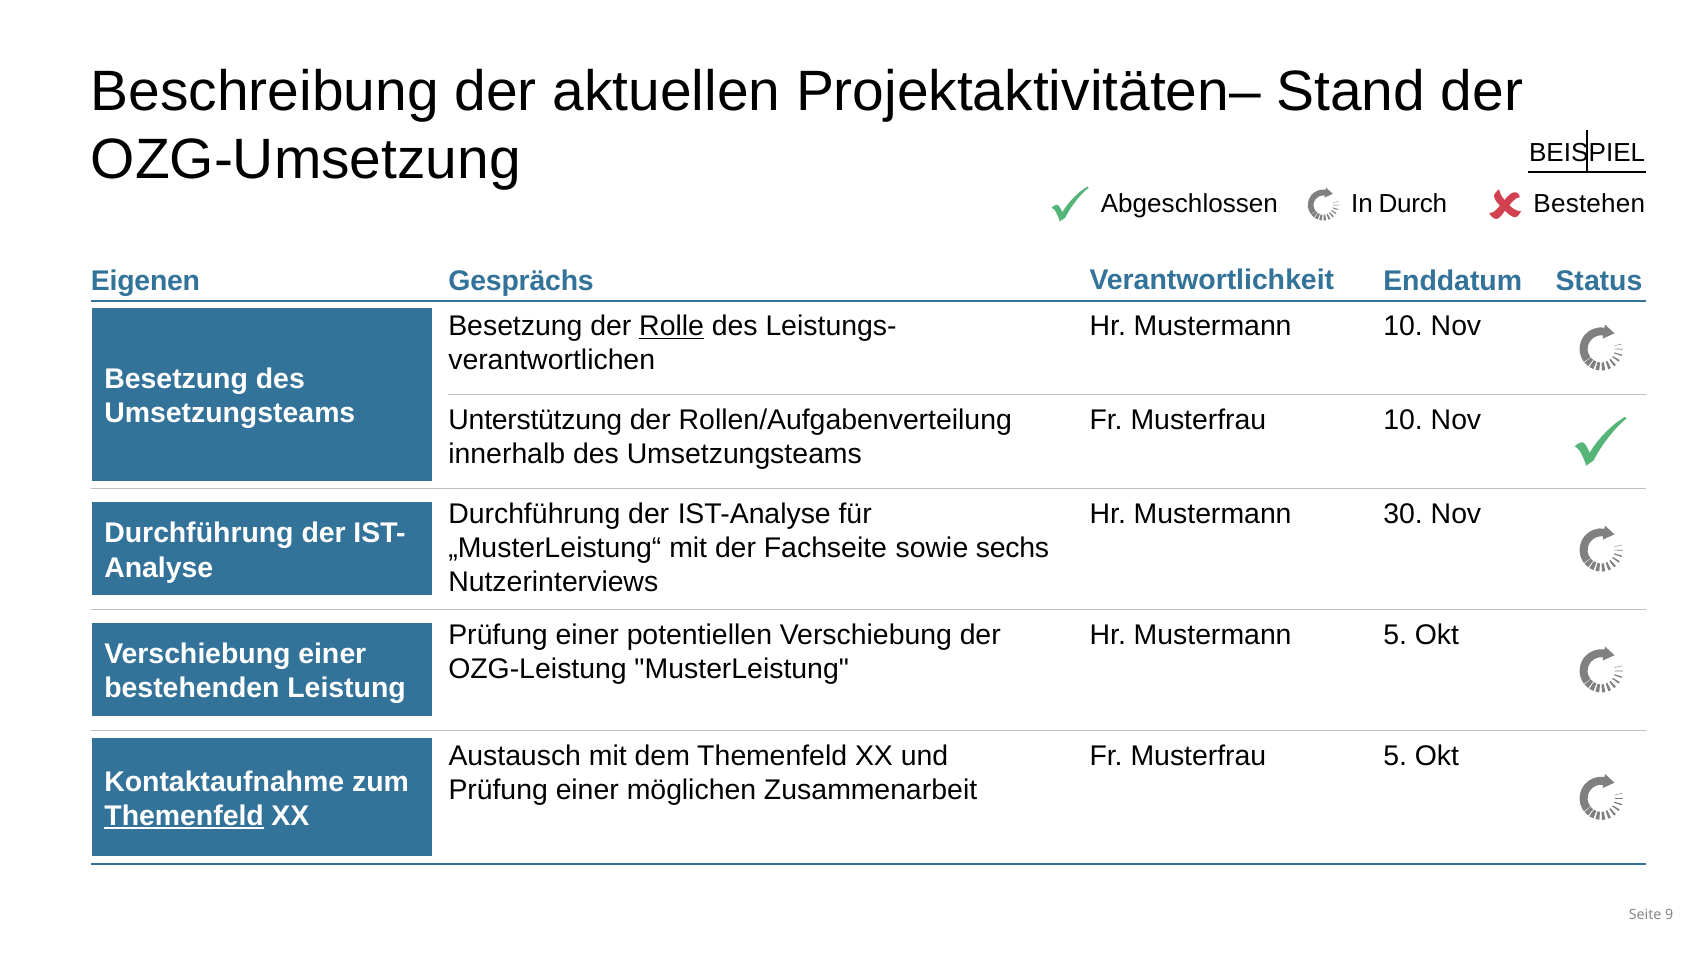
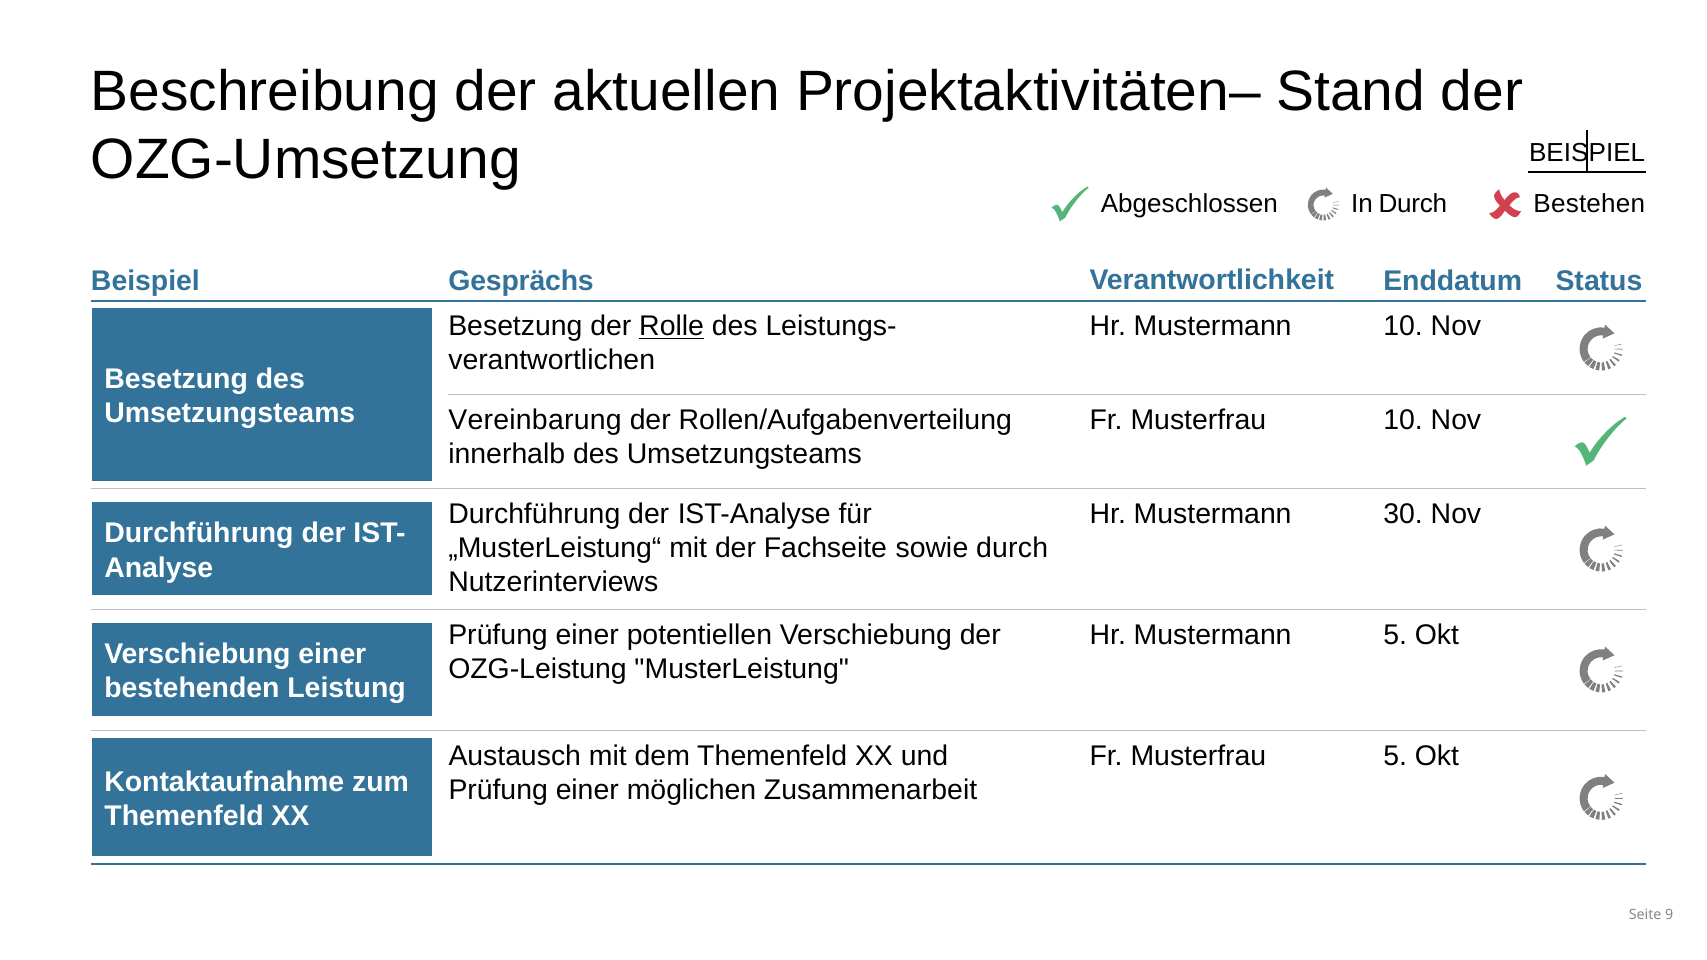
Eigenen at (146, 281): Eigenen -> Beispiel
Unterstützung: Unterstützung -> Vereinbarung
sowie sechs: sechs -> durch
Themenfeld at (184, 816) underline: present -> none
